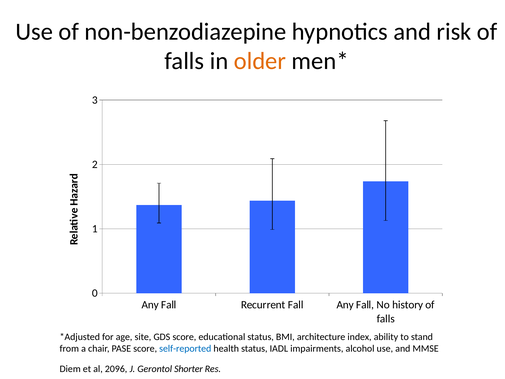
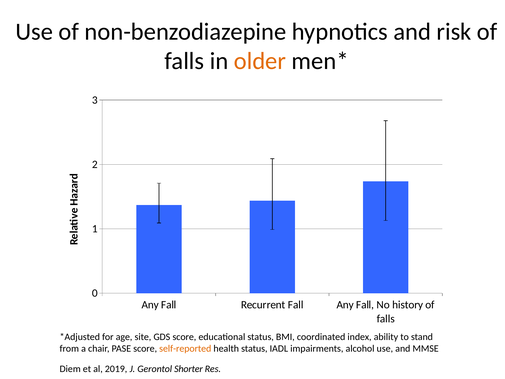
architecture: architecture -> coordinated
self-reported colour: blue -> orange
2096: 2096 -> 2019
